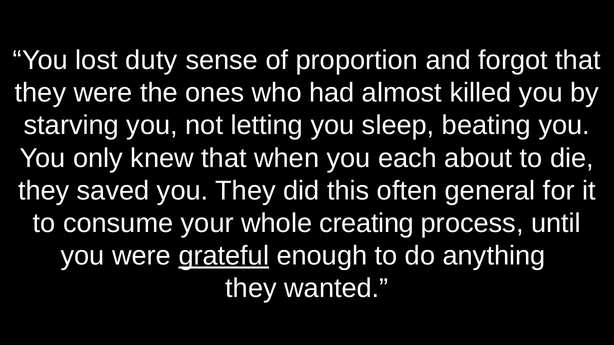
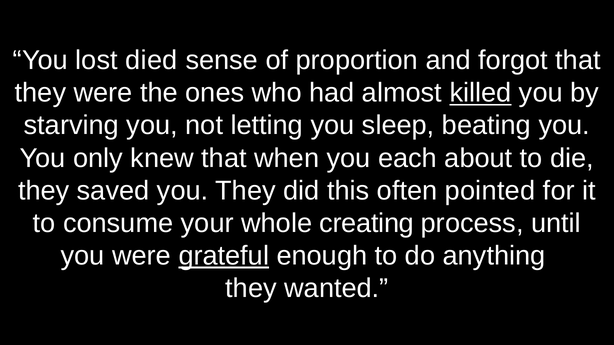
duty: duty -> died
killed underline: none -> present
general: general -> pointed
